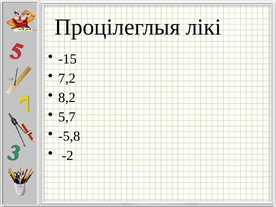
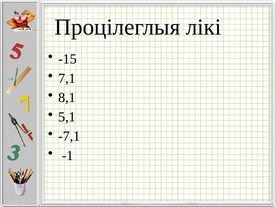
7,2: 7,2 -> 7,1
8,2: 8,2 -> 8,1
5,7: 5,7 -> 5,1
-5,8: -5,8 -> -7,1
-2: -2 -> -1
